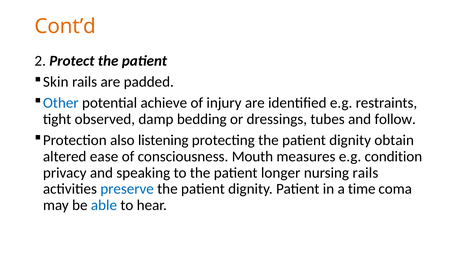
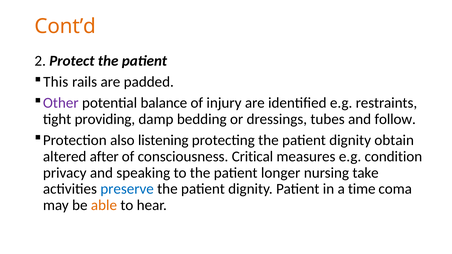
Skin: Skin -> This
Other colour: blue -> purple
achieve: achieve -> balance
observed: observed -> providing
ease: ease -> after
Mouth: Mouth -> Critical
nursing rails: rails -> take
able colour: blue -> orange
